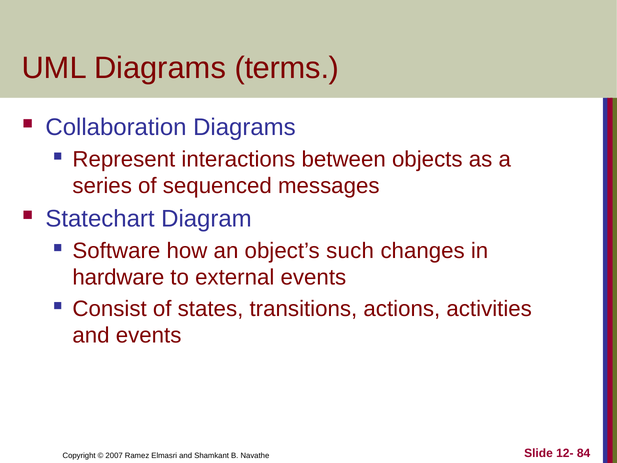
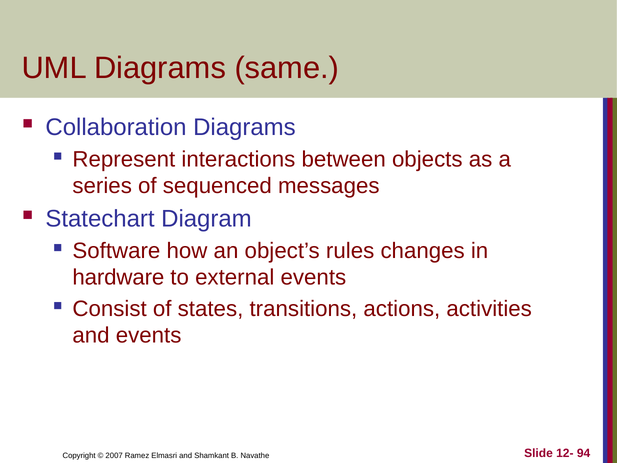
terms: terms -> same
such: such -> rules
84: 84 -> 94
